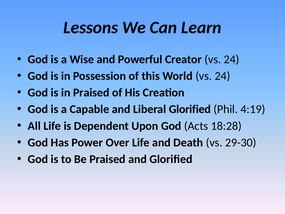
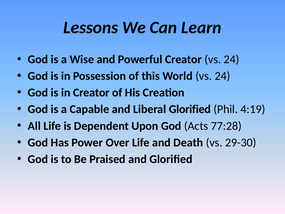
in Praised: Praised -> Creator
18:28: 18:28 -> 77:28
